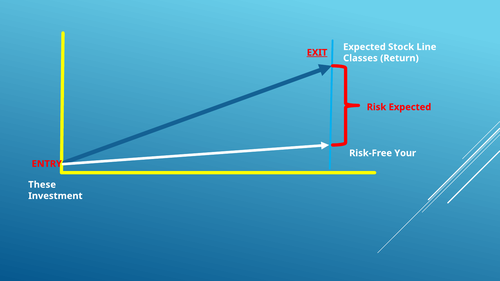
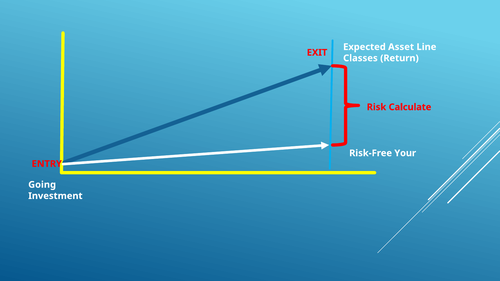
Stock: Stock -> Asset
EXIT underline: present -> none
Risk Expected: Expected -> Calculate
These: These -> Going
